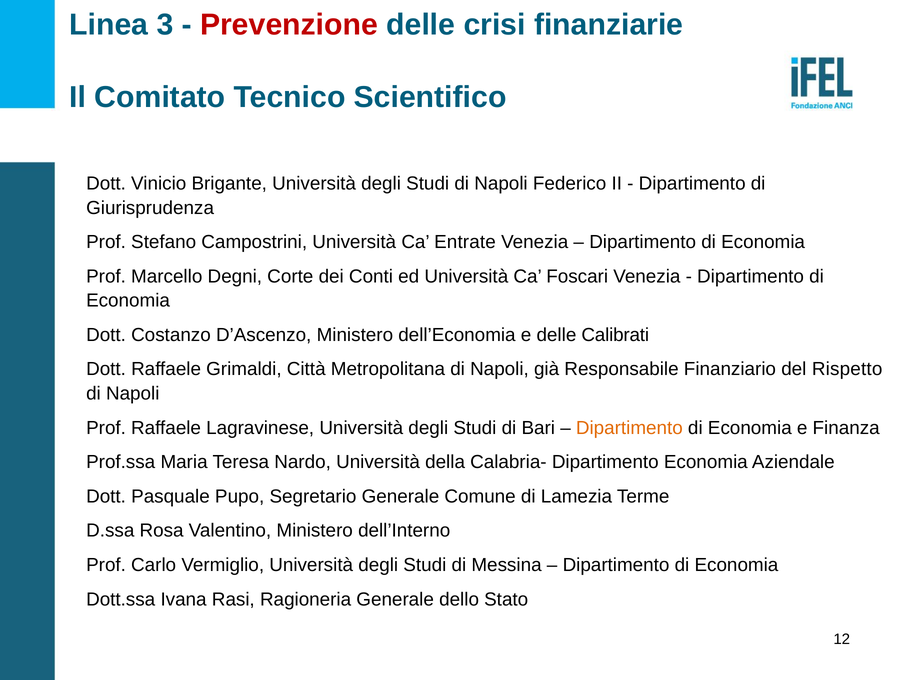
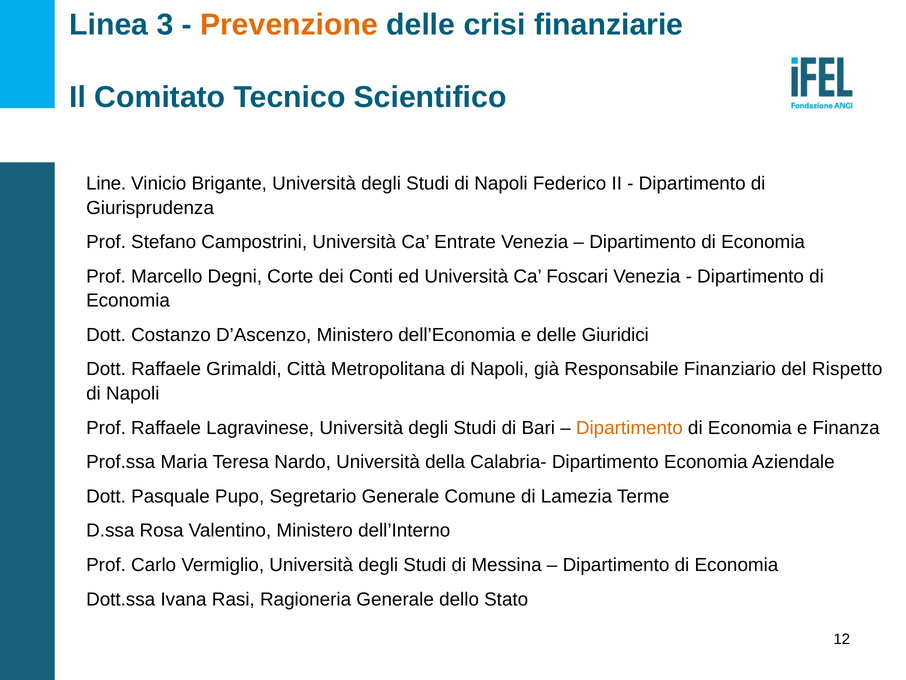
Prevenzione colour: red -> orange
Dott at (106, 183): Dott -> Line
Calibrati: Calibrati -> Giuridici
